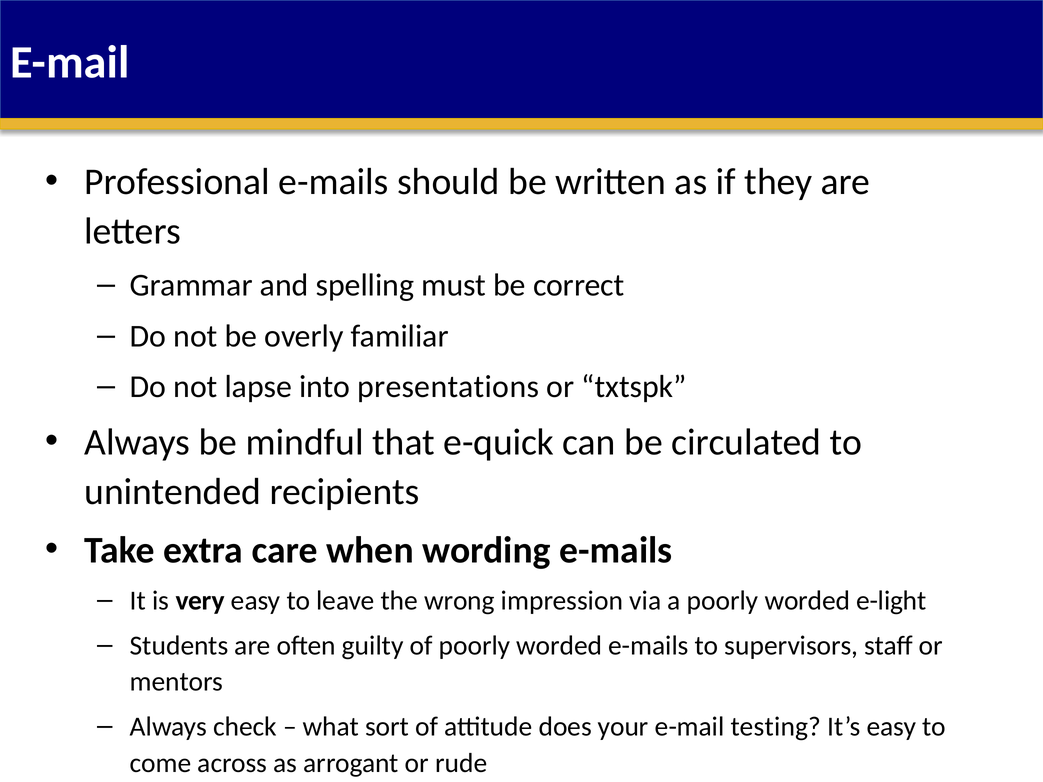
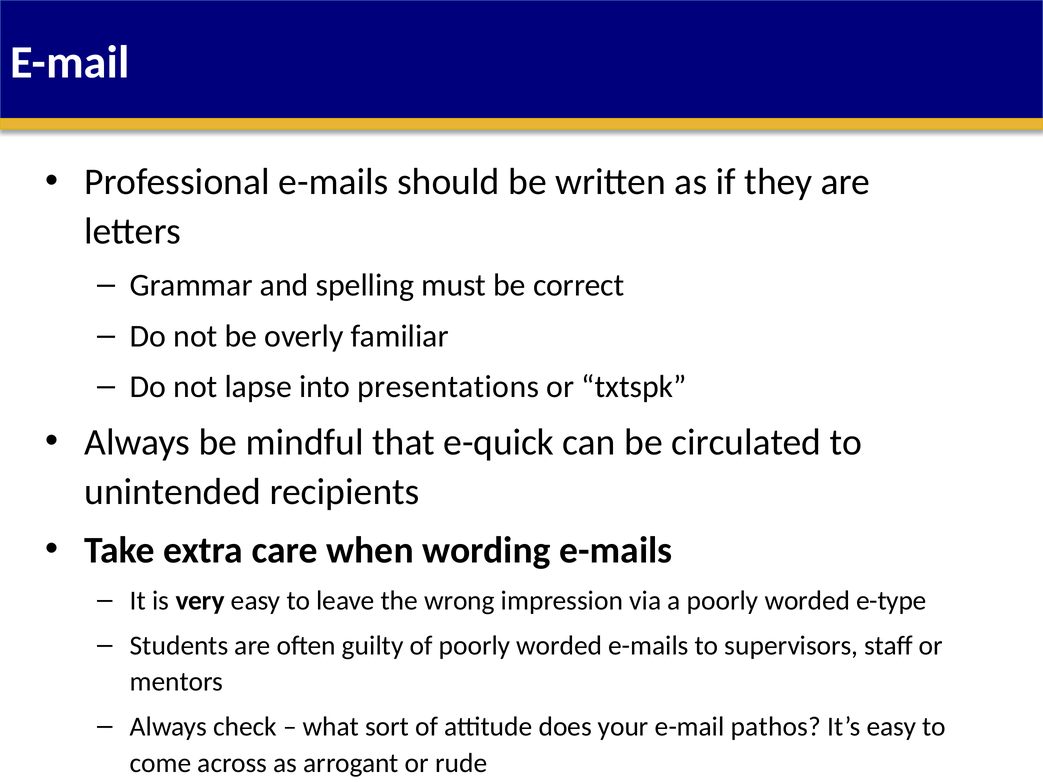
e-light: e-light -> e-type
testing: testing -> pathos
